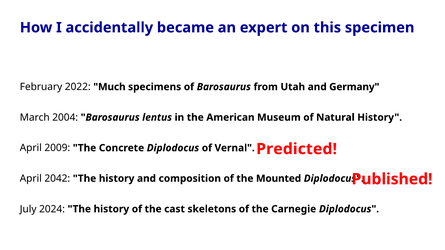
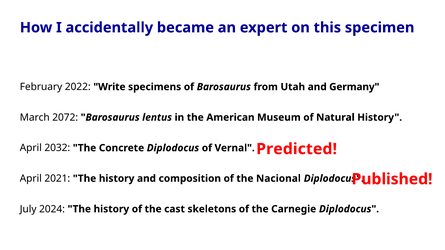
Much: Much -> Write
2004: 2004 -> 2072
2009: 2009 -> 2032
2042: 2042 -> 2021
Mounted: Mounted -> Nacional
